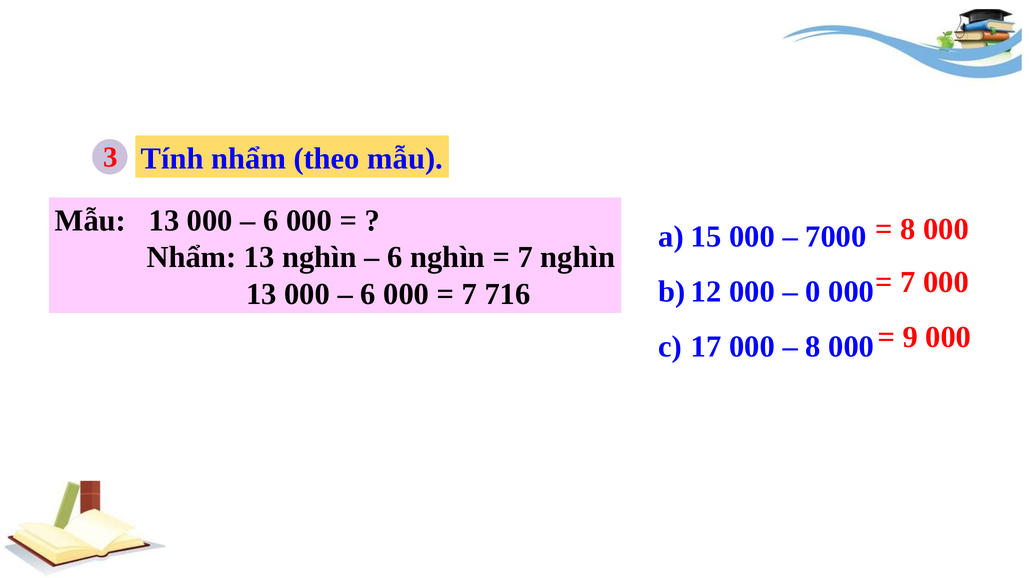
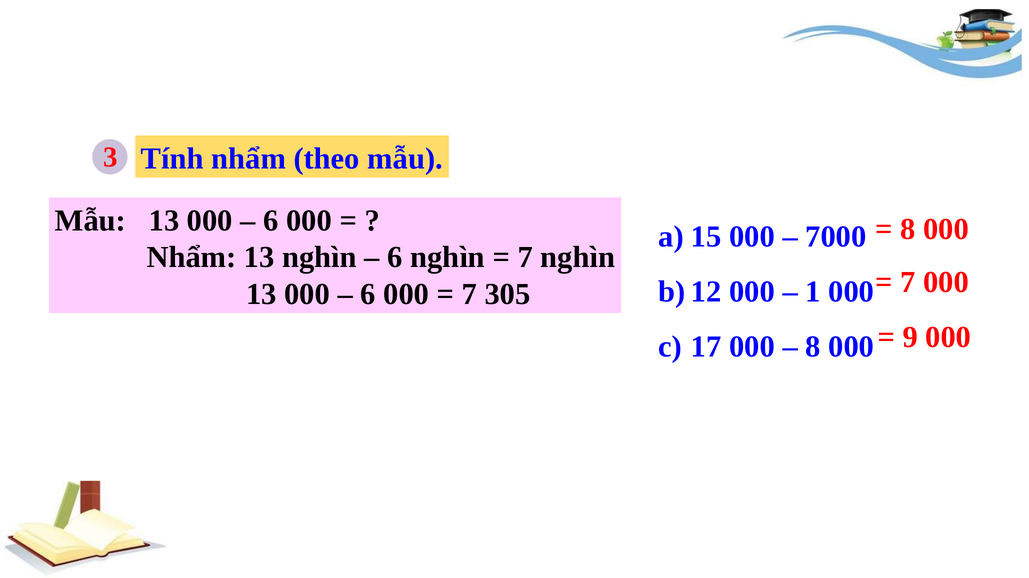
0: 0 -> 1
716: 716 -> 305
